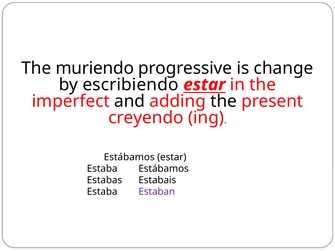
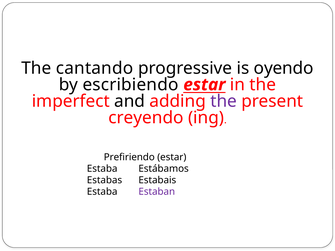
muriendo: muriendo -> cantando
change: change -> oyendo
the at (224, 101) colour: black -> purple
Estábamos at (129, 157): Estábamos -> Prefiriendo
